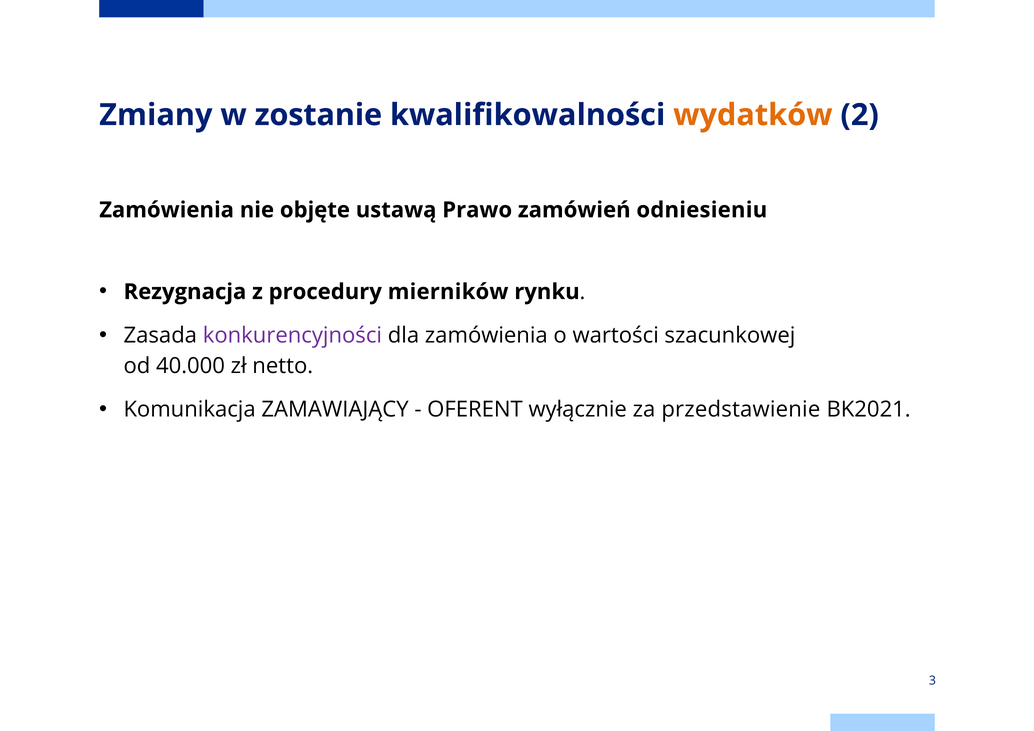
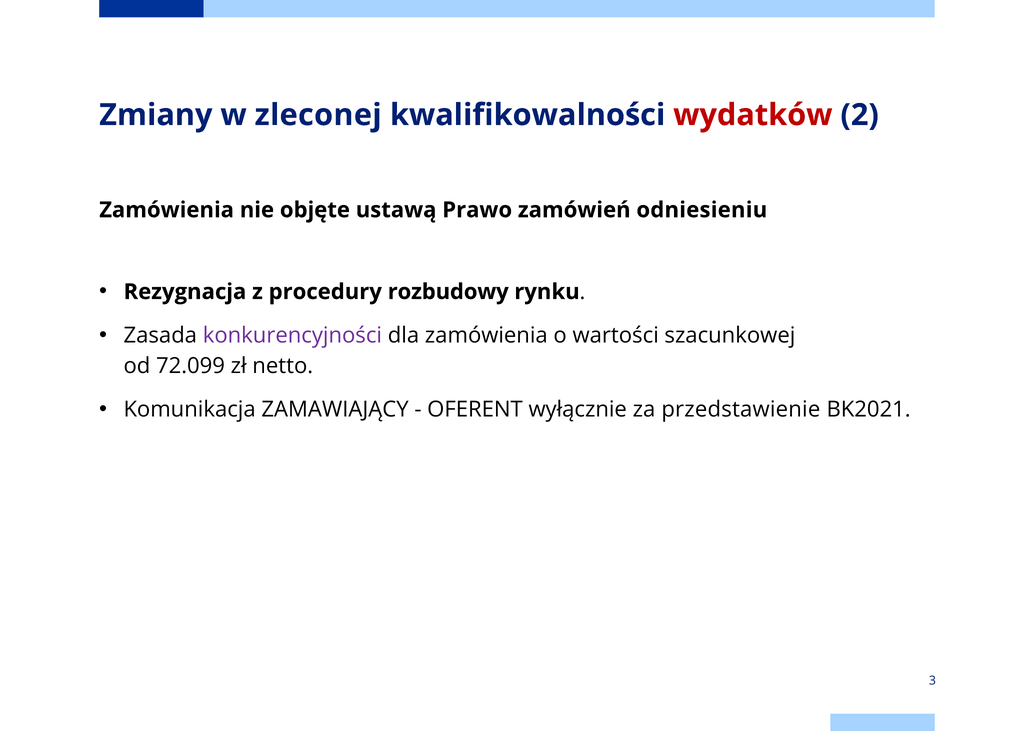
zostanie: zostanie -> zleconej
wydatków colour: orange -> red
mierników: mierników -> rozbudowy
40.000: 40.000 -> 72.099
